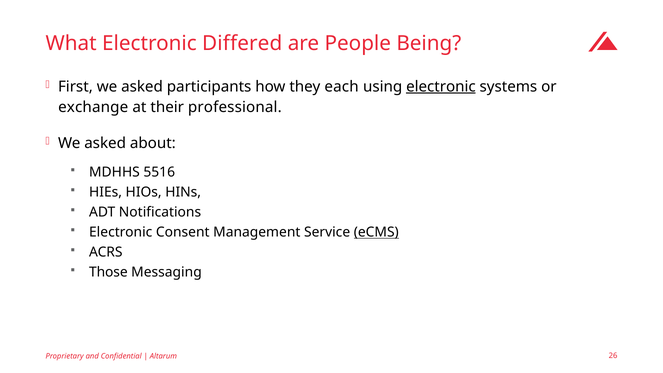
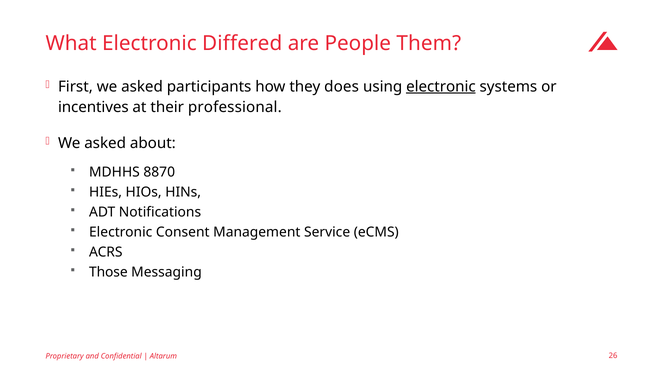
Being: Being -> Them
each: each -> does
exchange: exchange -> incentives
5516: 5516 -> 8870
eCMS underline: present -> none
